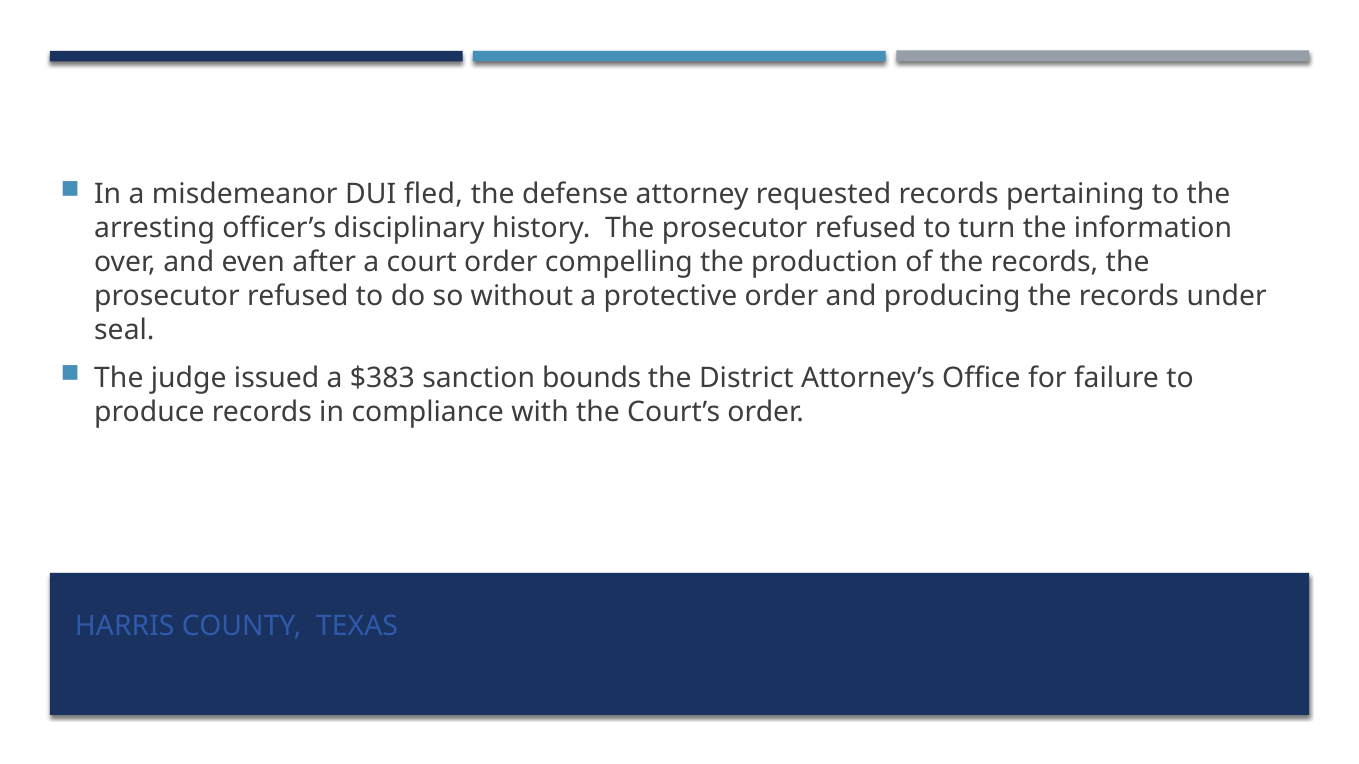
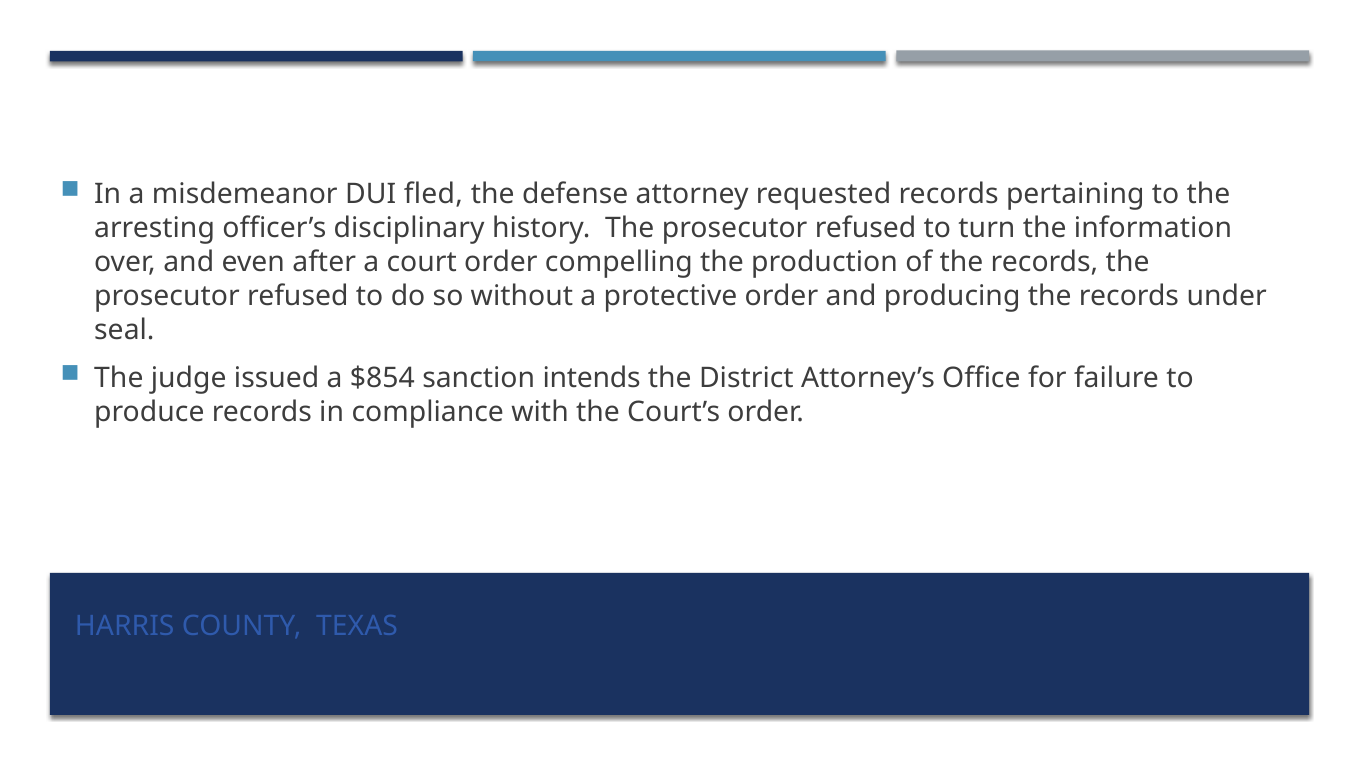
$383: $383 -> $854
bounds: bounds -> intends
